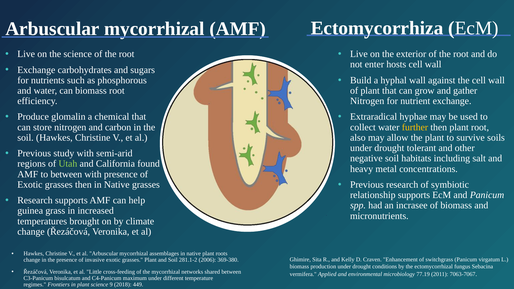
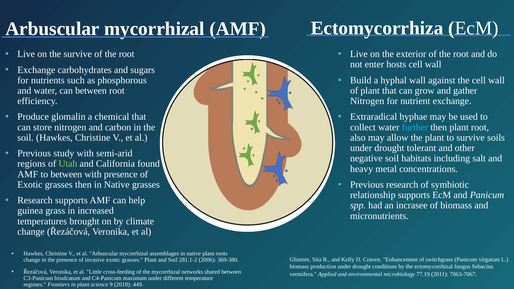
the science: science -> survive
can biomass: biomass -> between
further colour: yellow -> light blue
